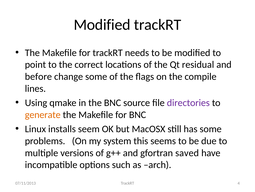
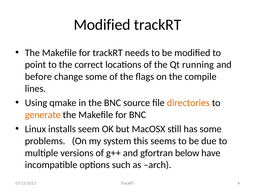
residual: residual -> running
directories colour: purple -> orange
saved: saved -> below
